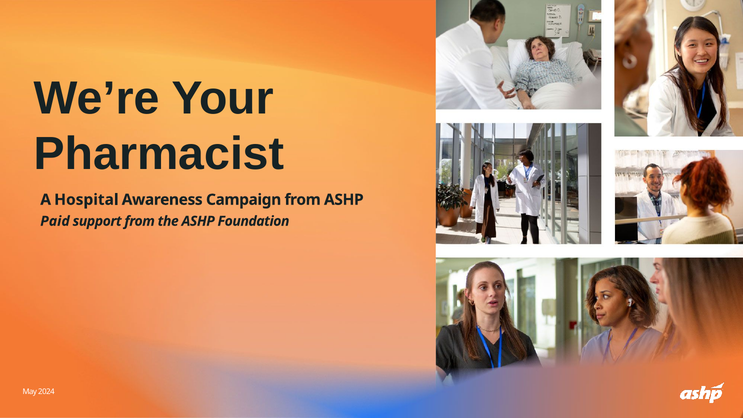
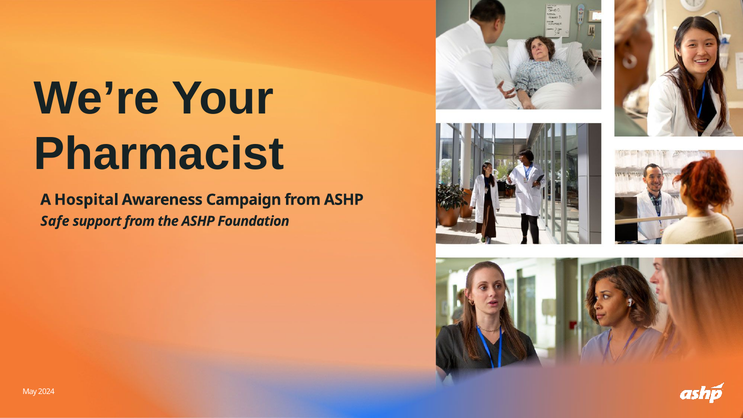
Paid: Paid -> Safe
